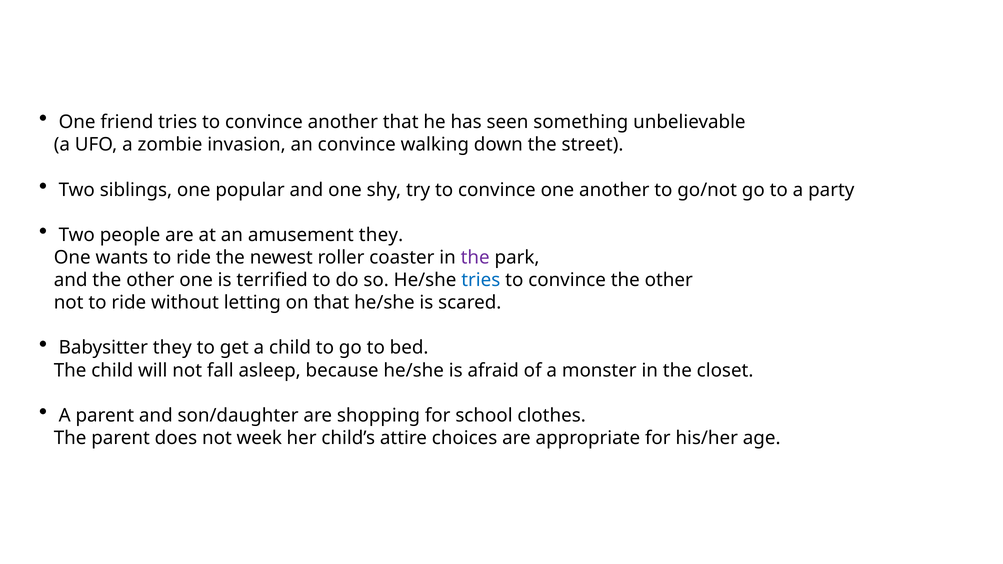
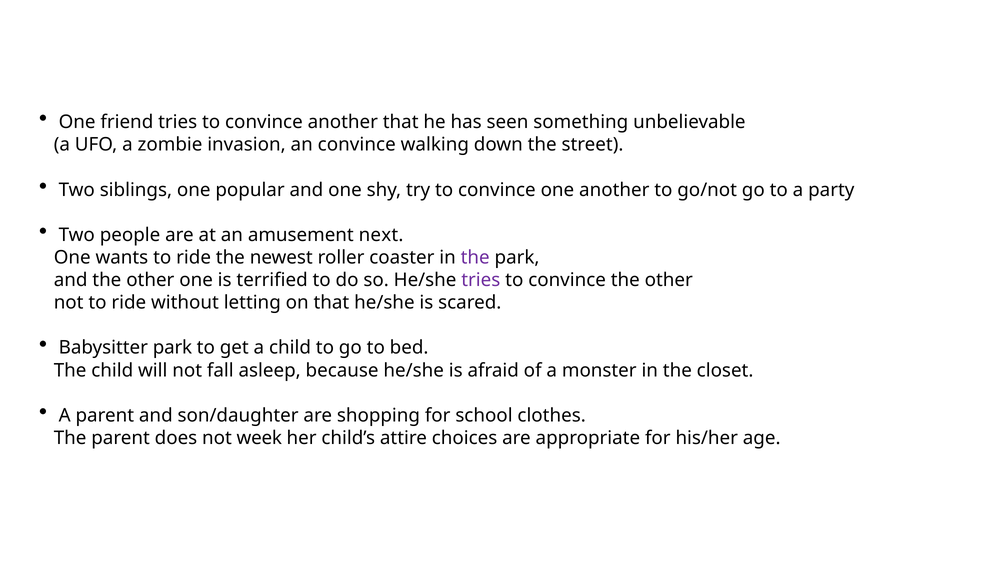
amusement they: they -> next
tries at (481, 280) colour: blue -> purple
Babysitter they: they -> park
